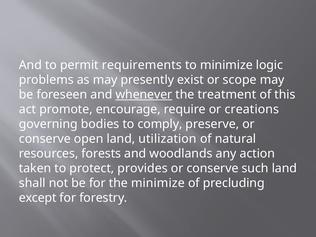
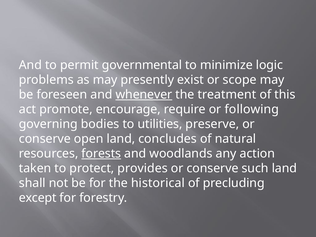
requirements: requirements -> governmental
creations: creations -> following
comply: comply -> utilities
utilization: utilization -> concludes
forests underline: none -> present
the minimize: minimize -> historical
